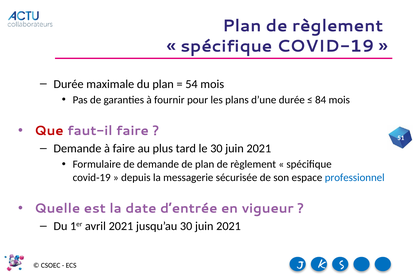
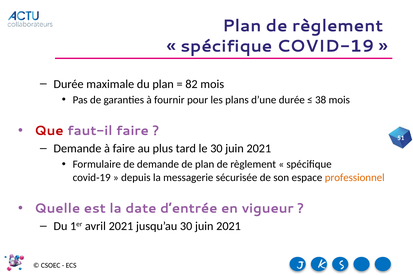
54: 54 -> 82
84: 84 -> 38
professionnel colour: blue -> orange
